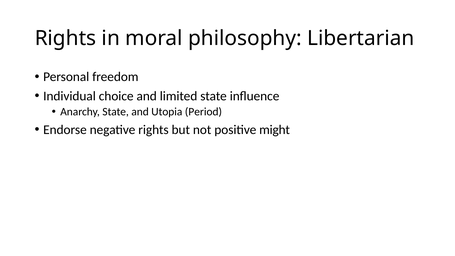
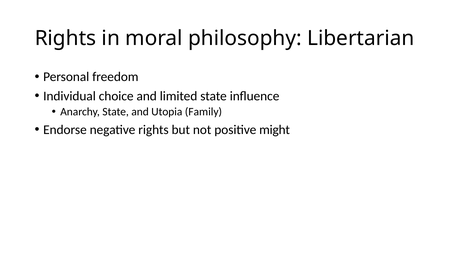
Period: Period -> Family
